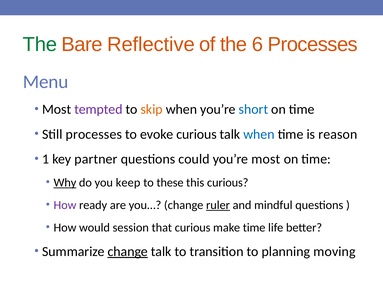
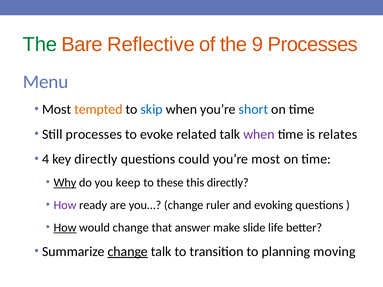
6: 6 -> 9
tempted colour: purple -> orange
skip colour: orange -> blue
evoke curious: curious -> related
when at (259, 134) colour: blue -> purple
reason: reason -> relates
1: 1 -> 4
key partner: partner -> directly
this curious: curious -> directly
ruler underline: present -> none
mindful: mindful -> evoking
How at (65, 228) underline: none -> present
would session: session -> change
that curious: curious -> answer
make time: time -> slide
